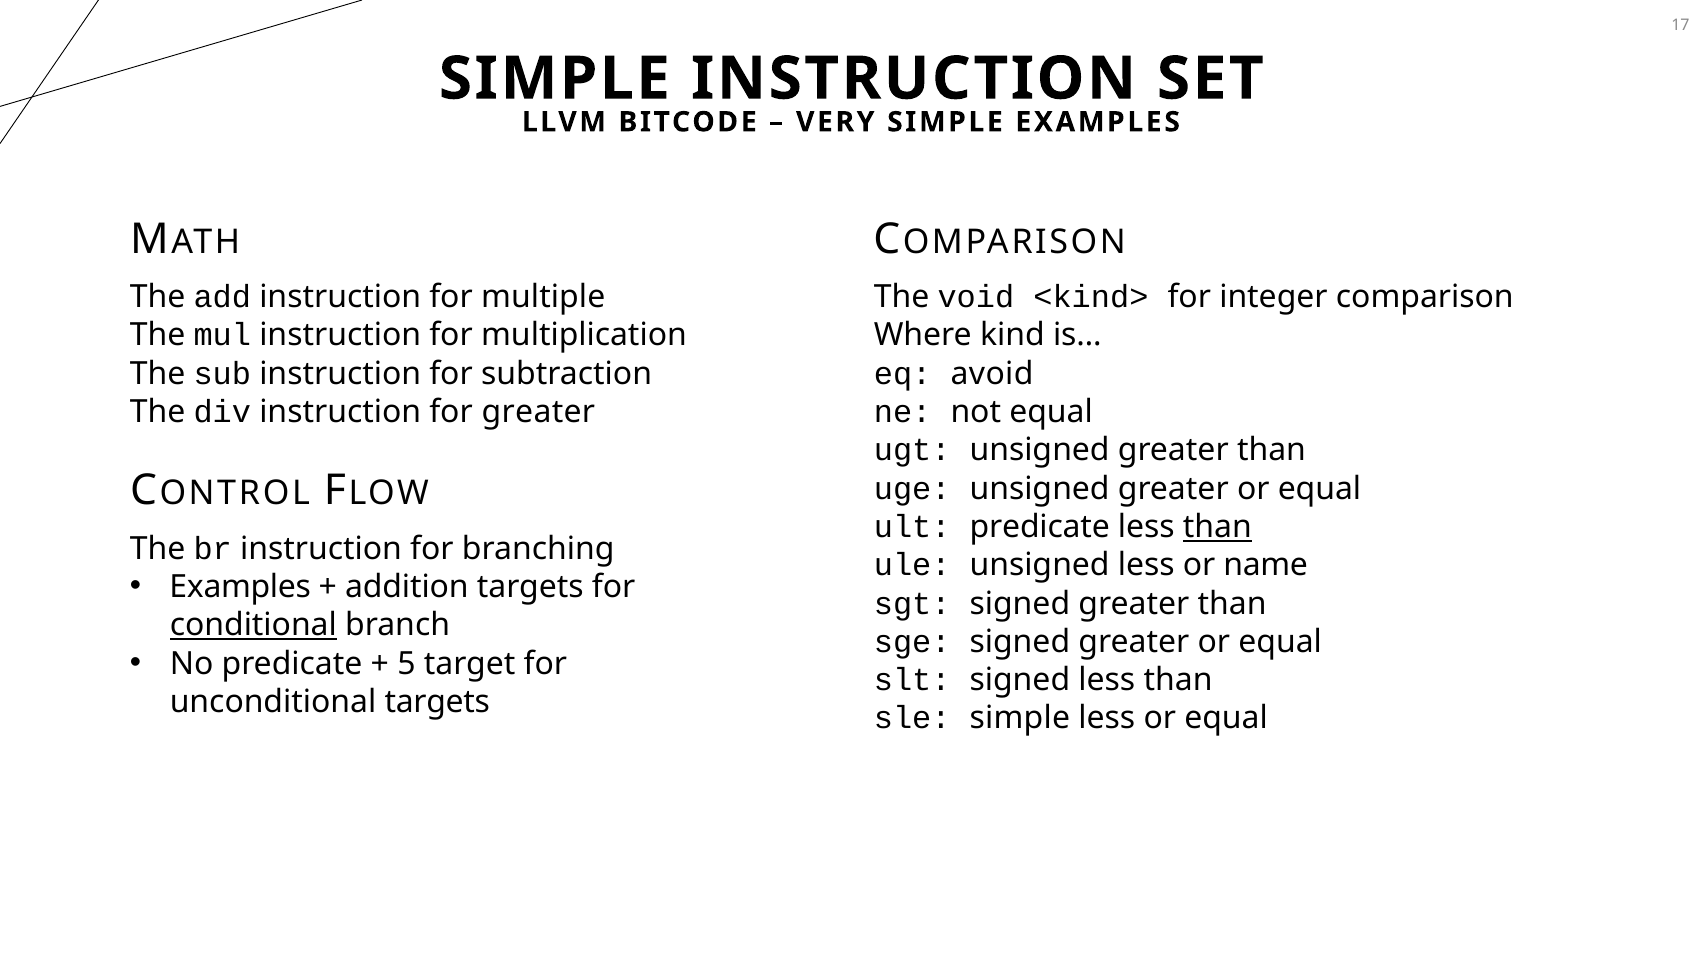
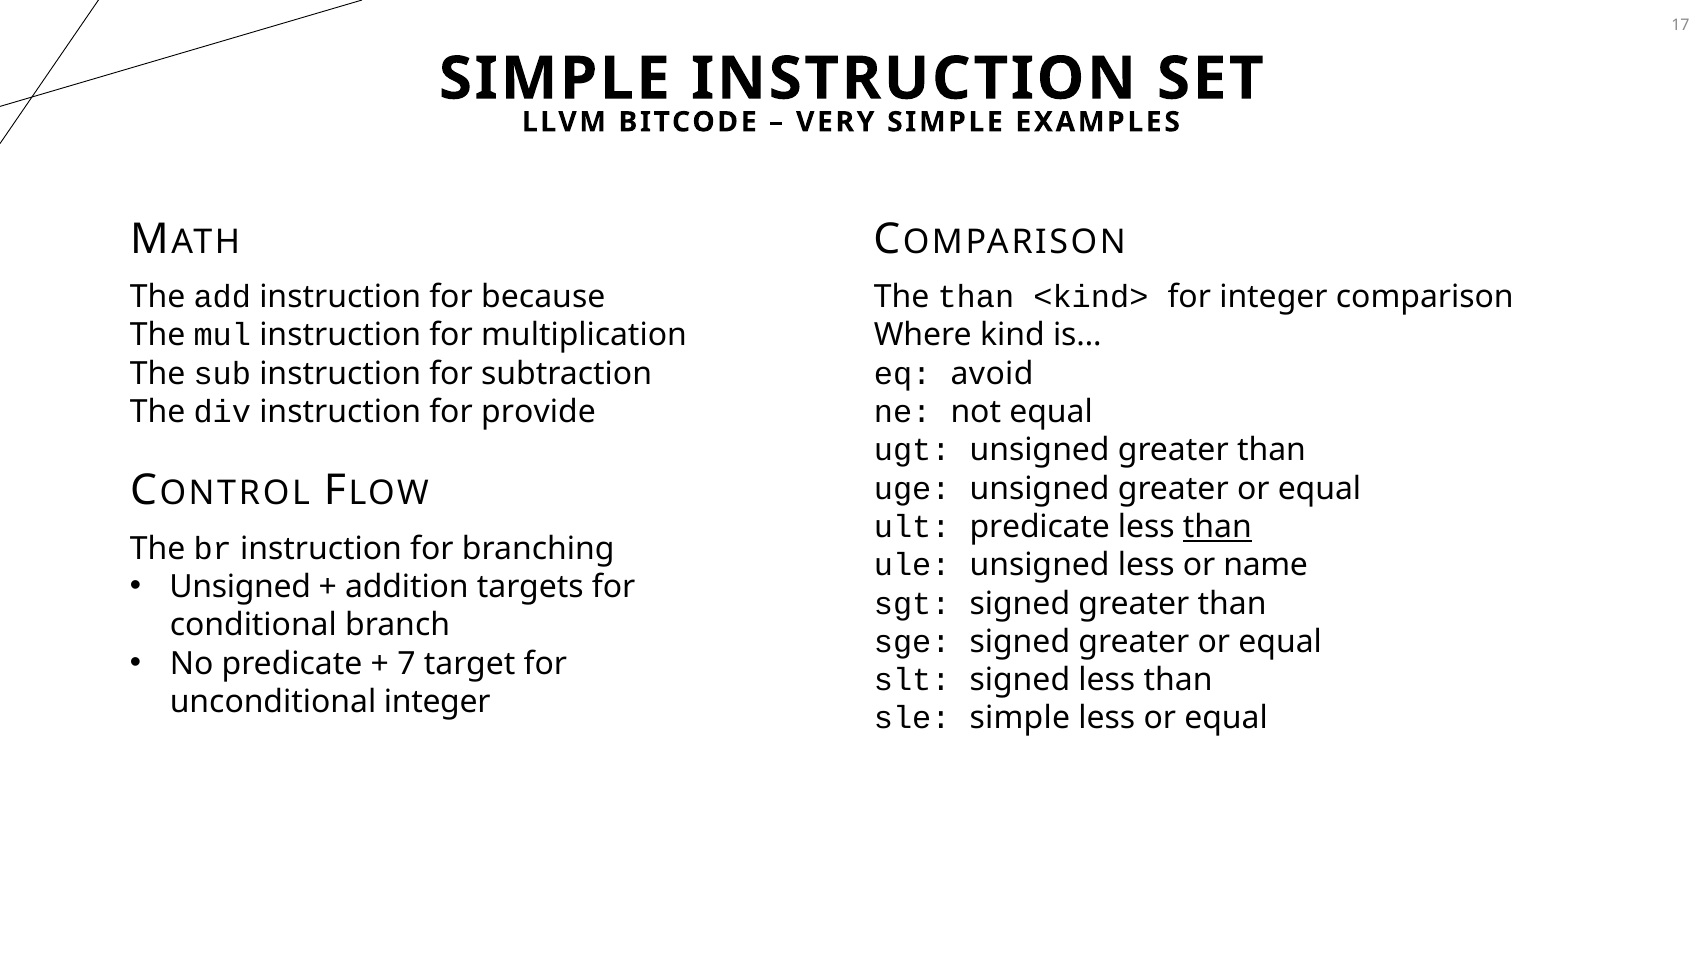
multiple: multiple -> because
The void: void -> than
for greater: greater -> provide
Examples at (240, 587): Examples -> Unsigned
conditional underline: present -> none
5: 5 -> 7
unconditional targets: targets -> integer
